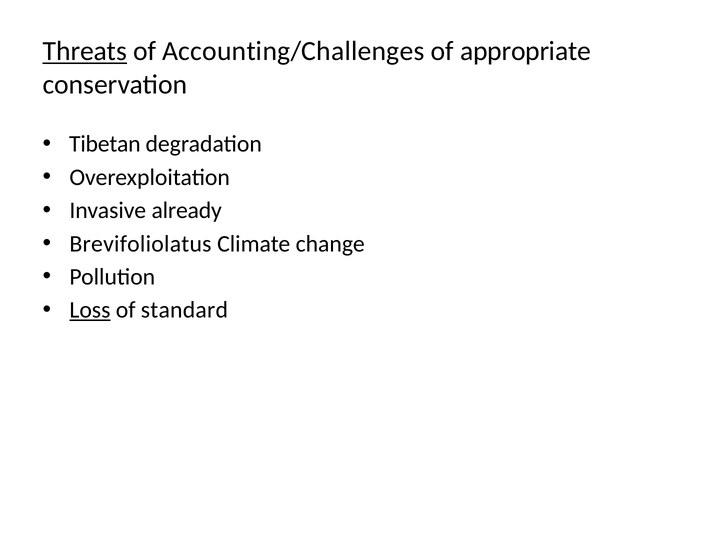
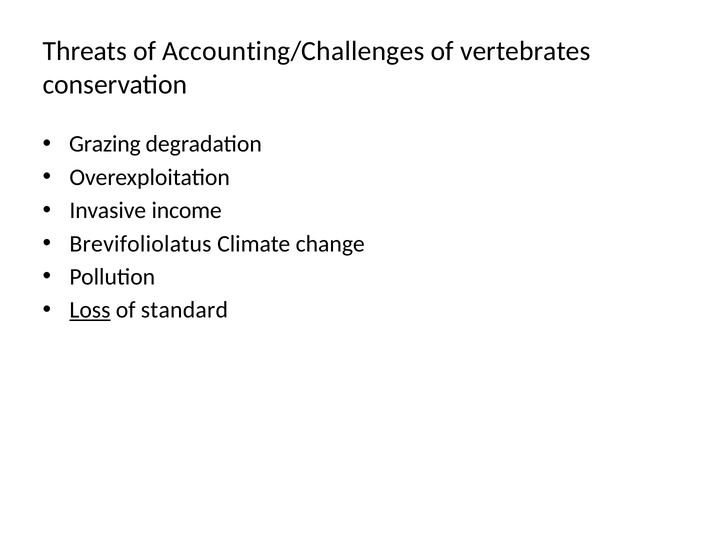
Threats underline: present -> none
appropriate: appropriate -> vertebrates
Tibetan: Tibetan -> Grazing
already: already -> income
